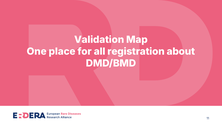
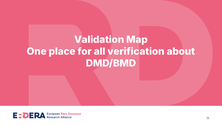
registration: registration -> verification
